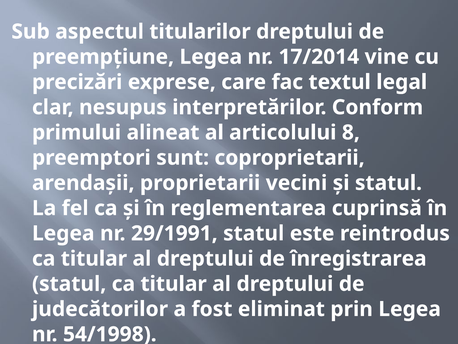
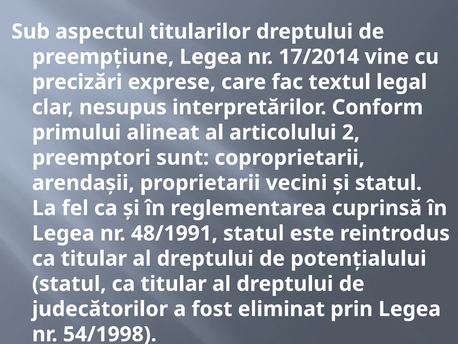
8: 8 -> 2
29/1991: 29/1991 -> 48/1991
înregistrarea: înregistrarea -> potențialului
